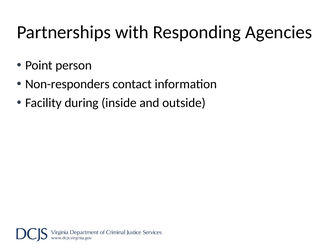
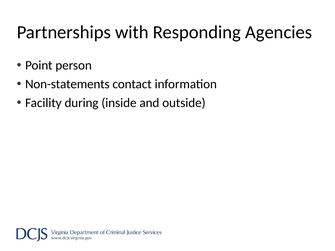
Non-responders: Non-responders -> Non-statements
